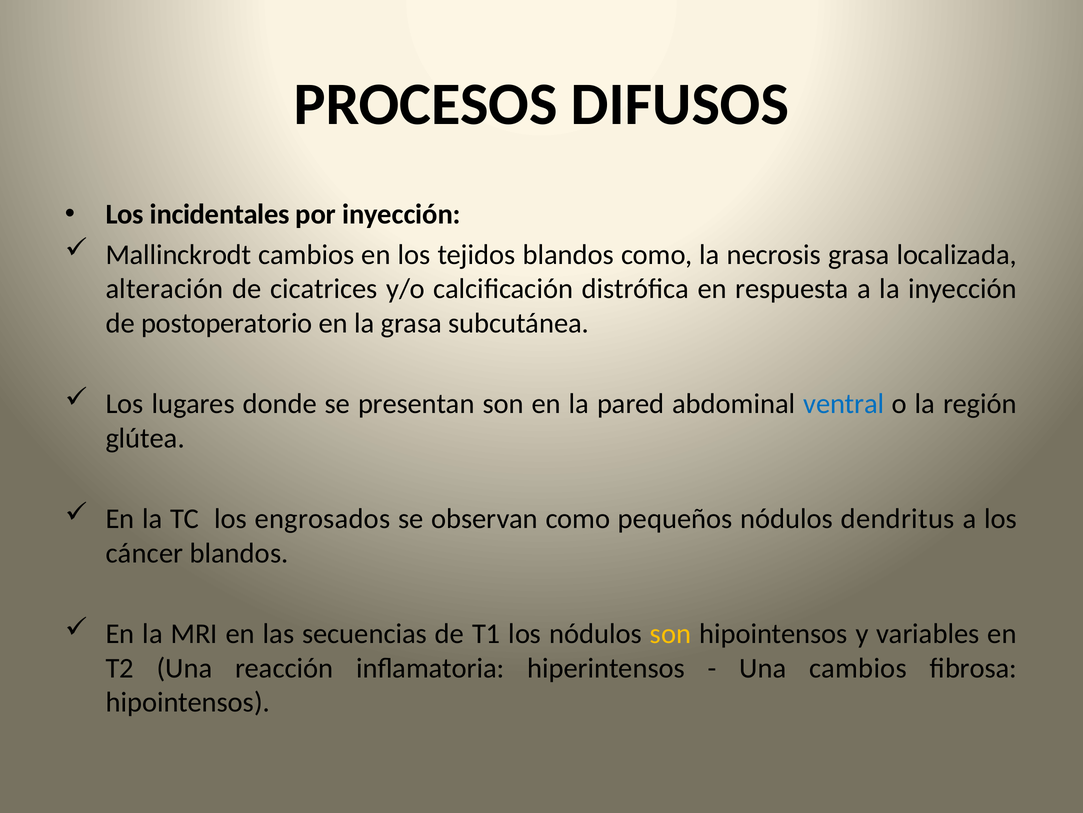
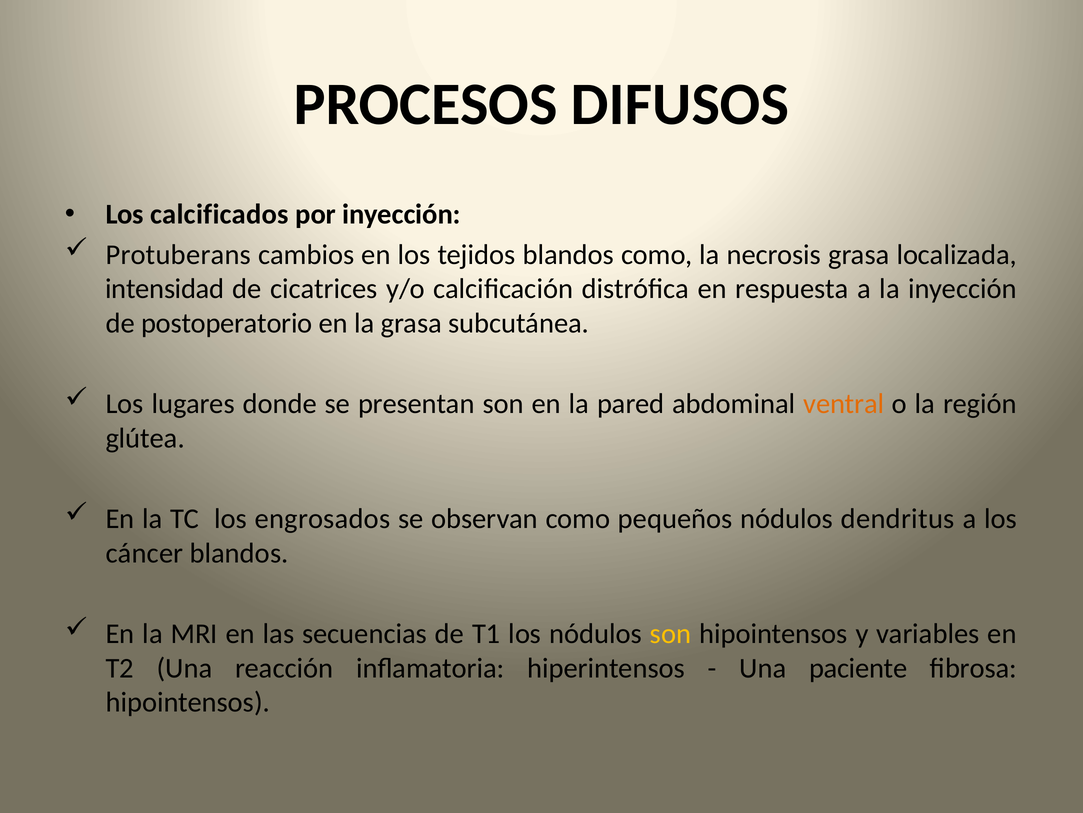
incidentales: incidentales -> calcificados
Mallinckrodt: Mallinckrodt -> Protuberans
alteración: alteración -> intensidad
ventral colour: blue -> orange
Una cambios: cambios -> paciente
